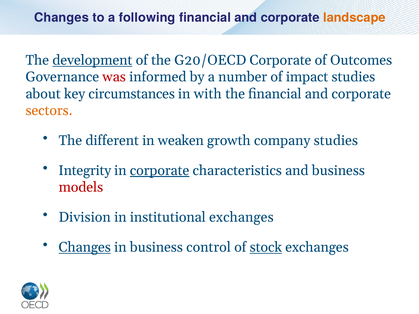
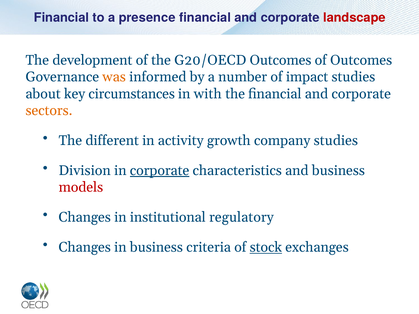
Changes at (61, 18): Changes -> Financial
following: following -> presence
landscape colour: orange -> red
development underline: present -> none
G20/OECD Corporate: Corporate -> Outcomes
was colour: red -> orange
weaken: weaken -> activity
Integrity: Integrity -> Division
Division at (85, 217): Division -> Changes
institutional exchanges: exchanges -> regulatory
Changes at (85, 247) underline: present -> none
control: control -> criteria
